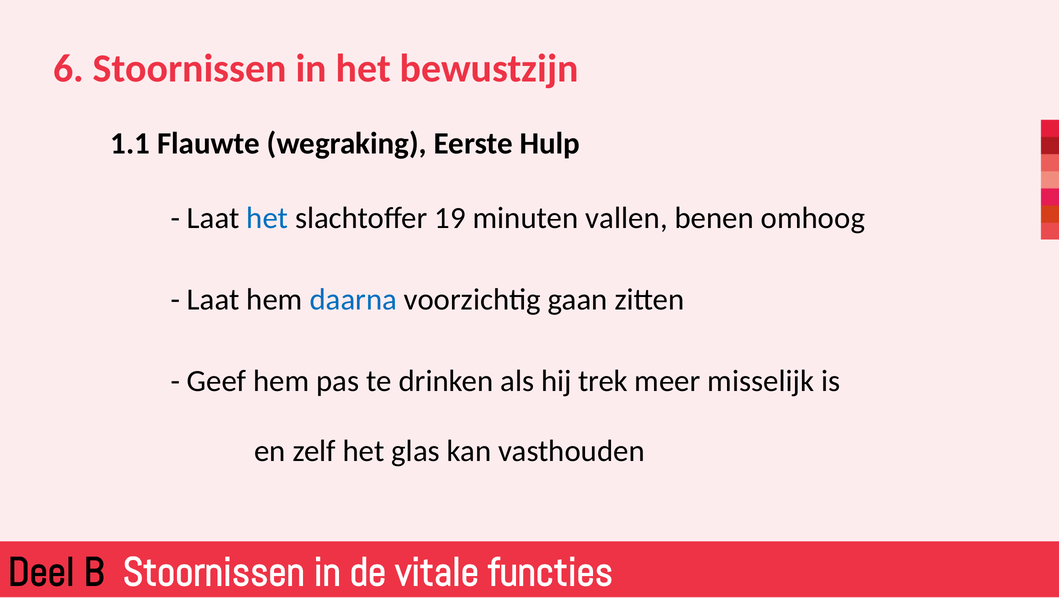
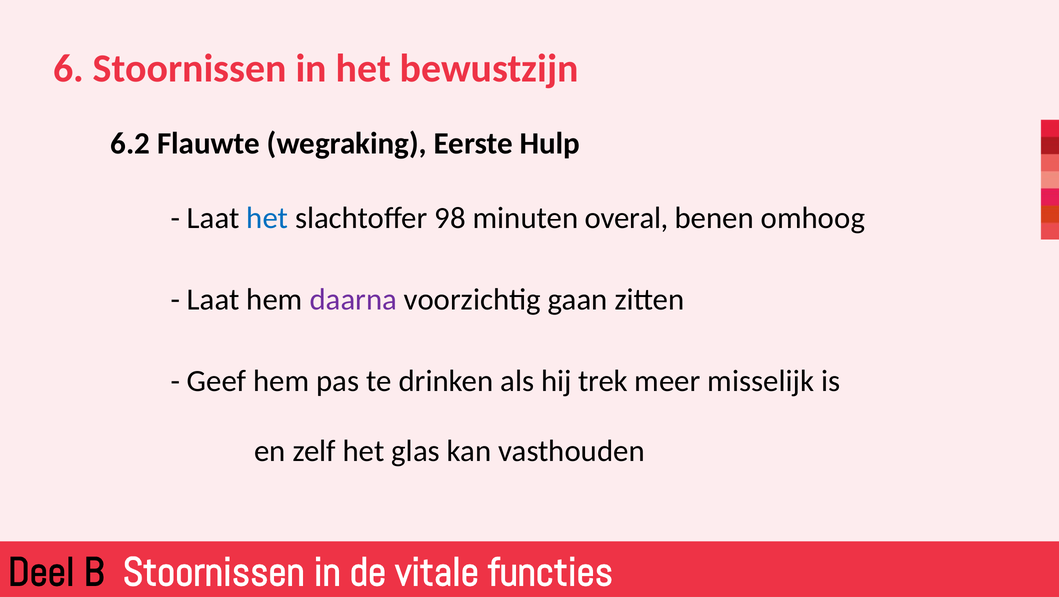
1.1: 1.1 -> 6.2
19: 19 -> 98
vallen: vallen -> overal
daarna colour: blue -> purple
